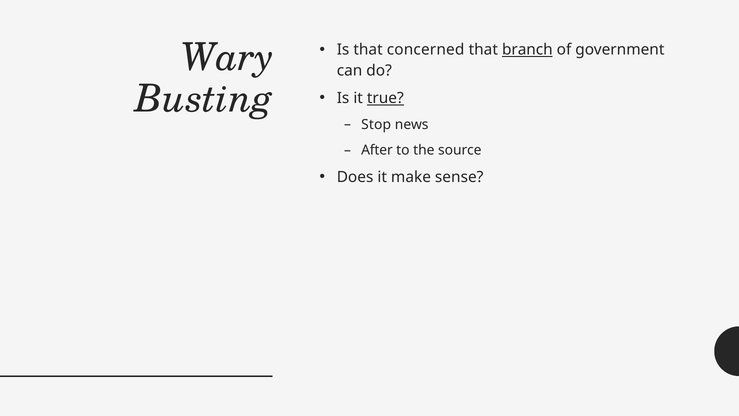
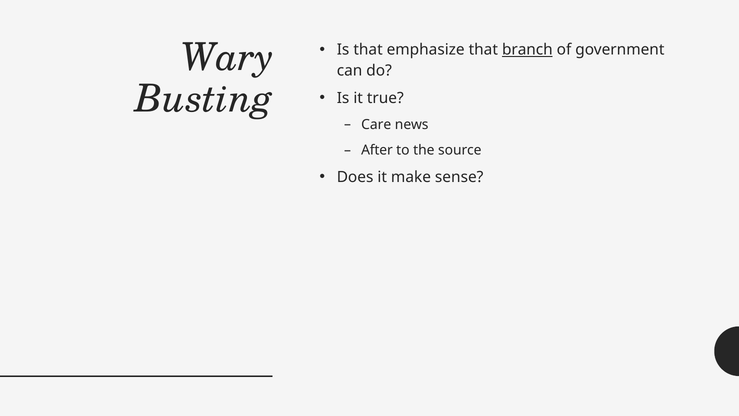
concerned: concerned -> emphasize
true underline: present -> none
Stop: Stop -> Care
